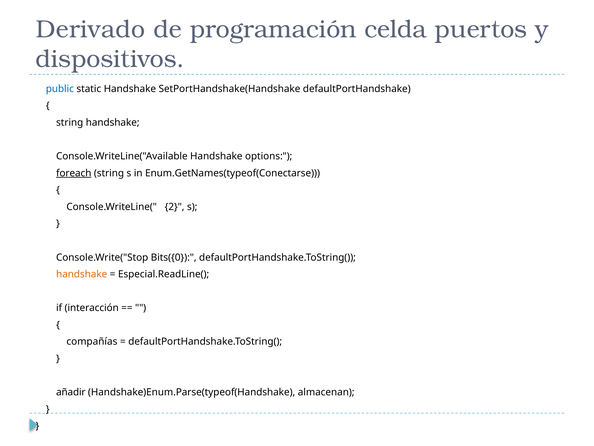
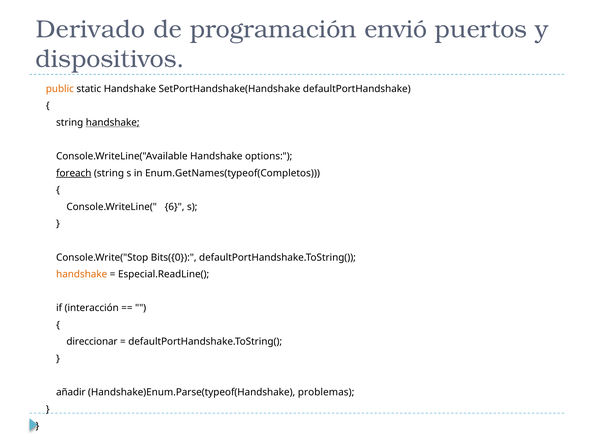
celda: celda -> envió
public colour: blue -> orange
handshake at (113, 122) underline: none -> present
Enum.GetNames(typeof(Conectarse: Enum.GetNames(typeof(Conectarse -> Enum.GetNames(typeof(Completos
2: 2 -> 6
compañías: compañías -> direccionar
almacenan: almacenan -> problemas
